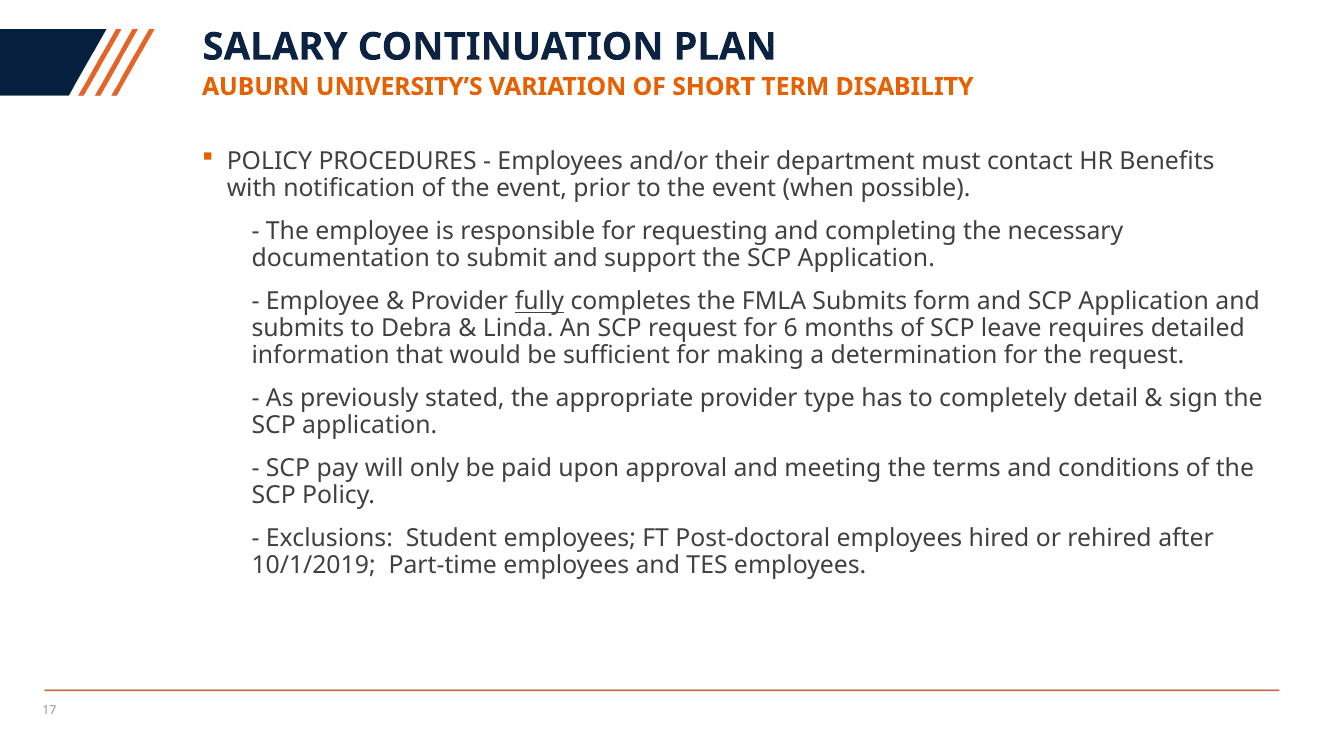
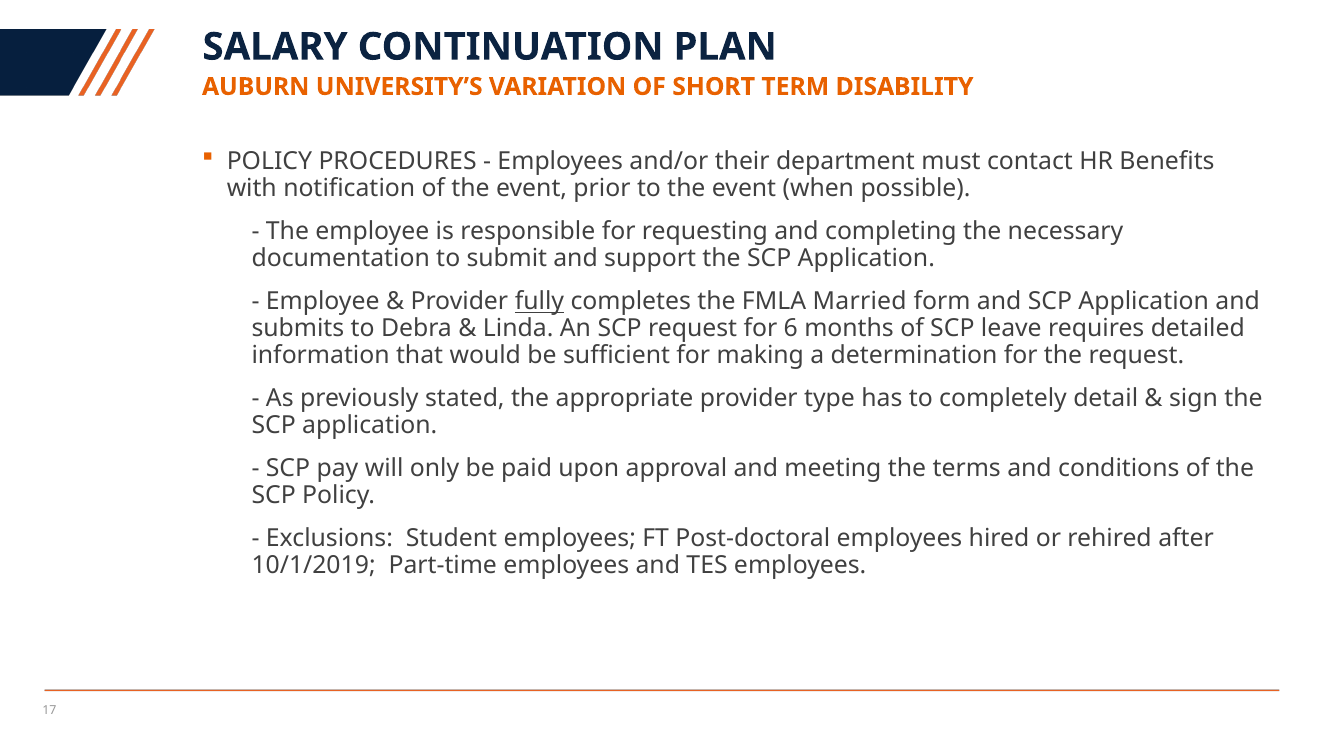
FMLA Submits: Submits -> Married
